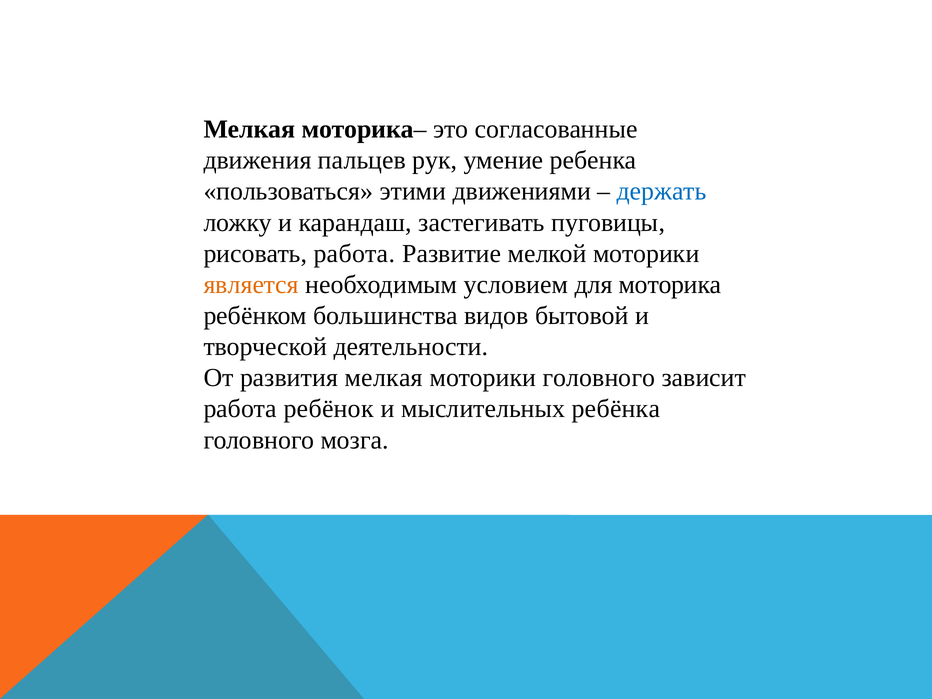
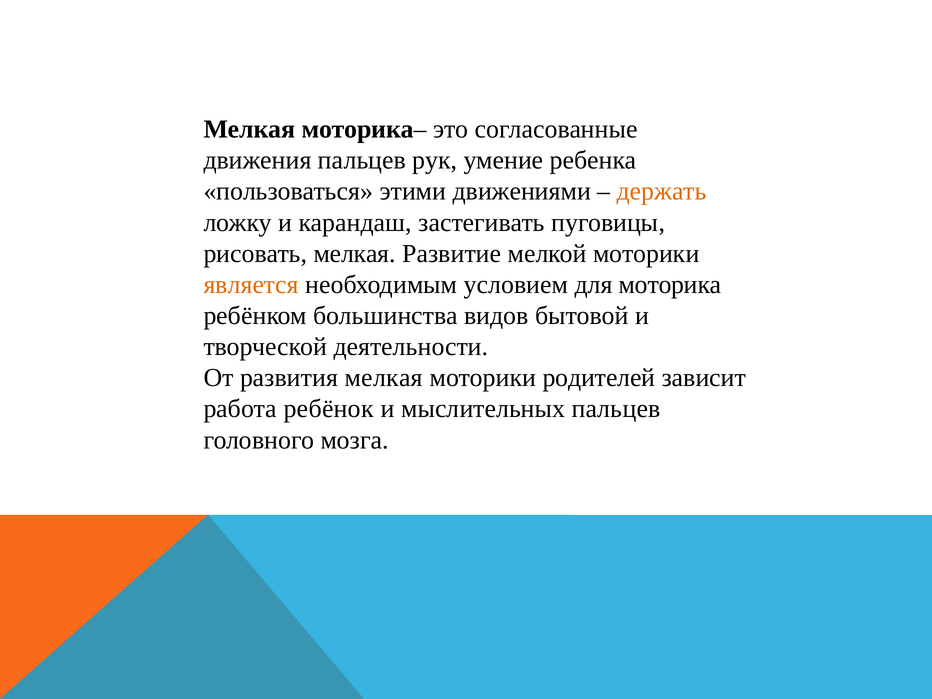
держать colour: blue -> orange
рисовать работа: работа -> мелкая
моторики головного: головного -> родителей
мыслительных ребёнка: ребёнка -> пальцев
